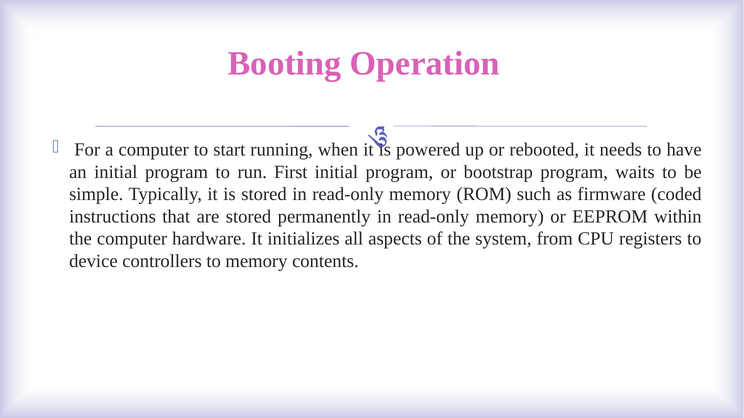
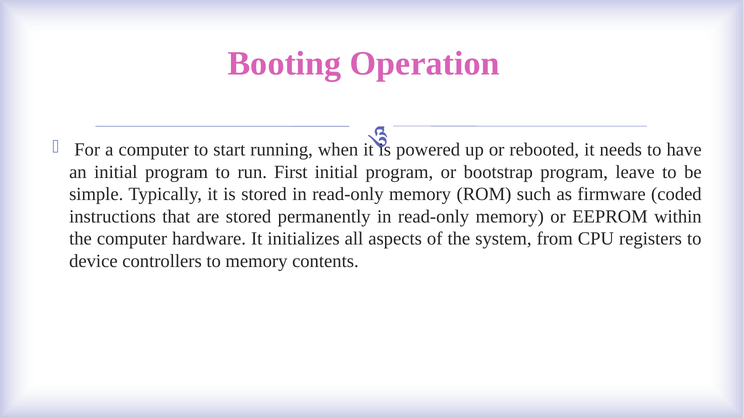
waits: waits -> leave
